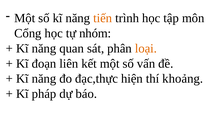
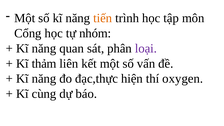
loại colour: orange -> purple
đoạn: đoạn -> thảm
khoảng: khoảng -> oxygen
pháp: pháp -> cùng
